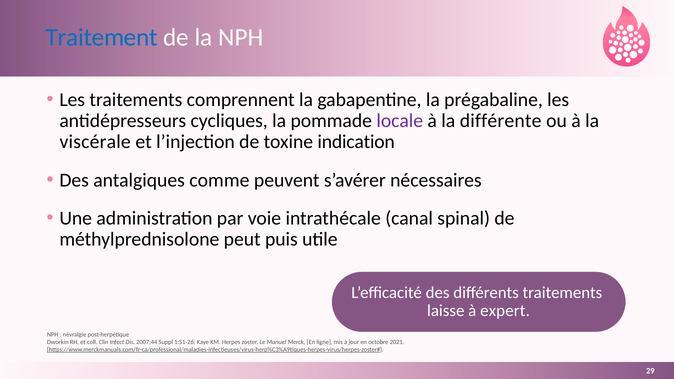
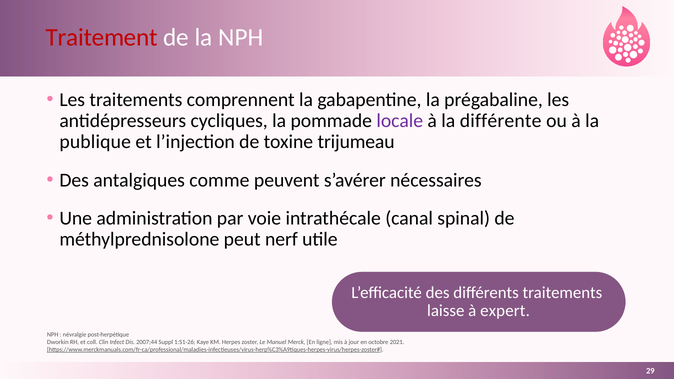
Traitement colour: blue -> red
viscérale: viscérale -> publique
indication: indication -> trijumeau
puis: puis -> nerf
